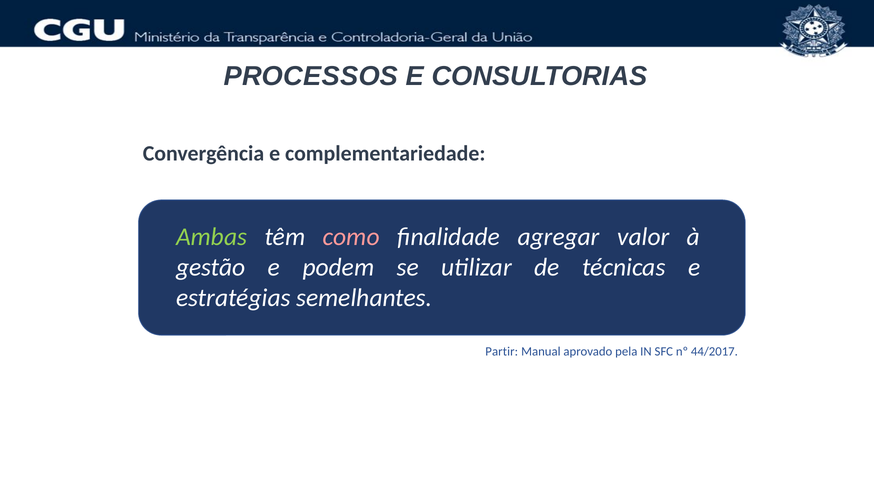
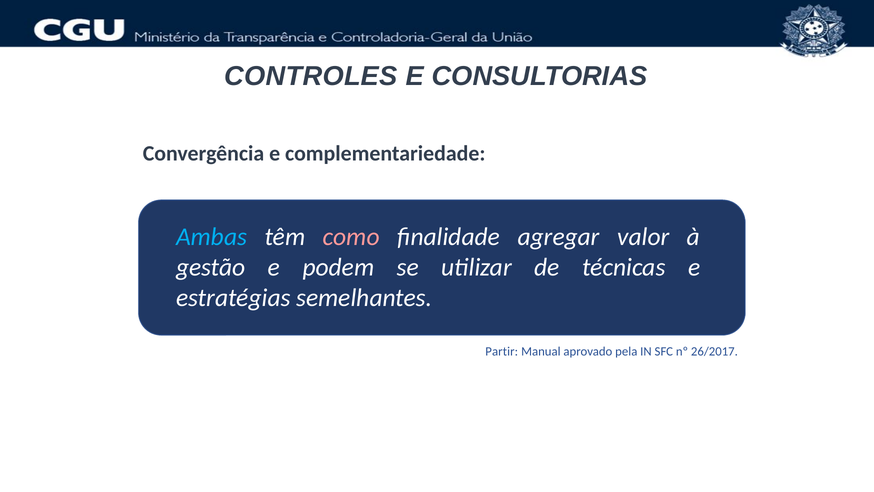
PROCESSOS: PROCESSOS -> CONTROLES
Ambas colour: light green -> light blue
44/2017: 44/2017 -> 26/2017
